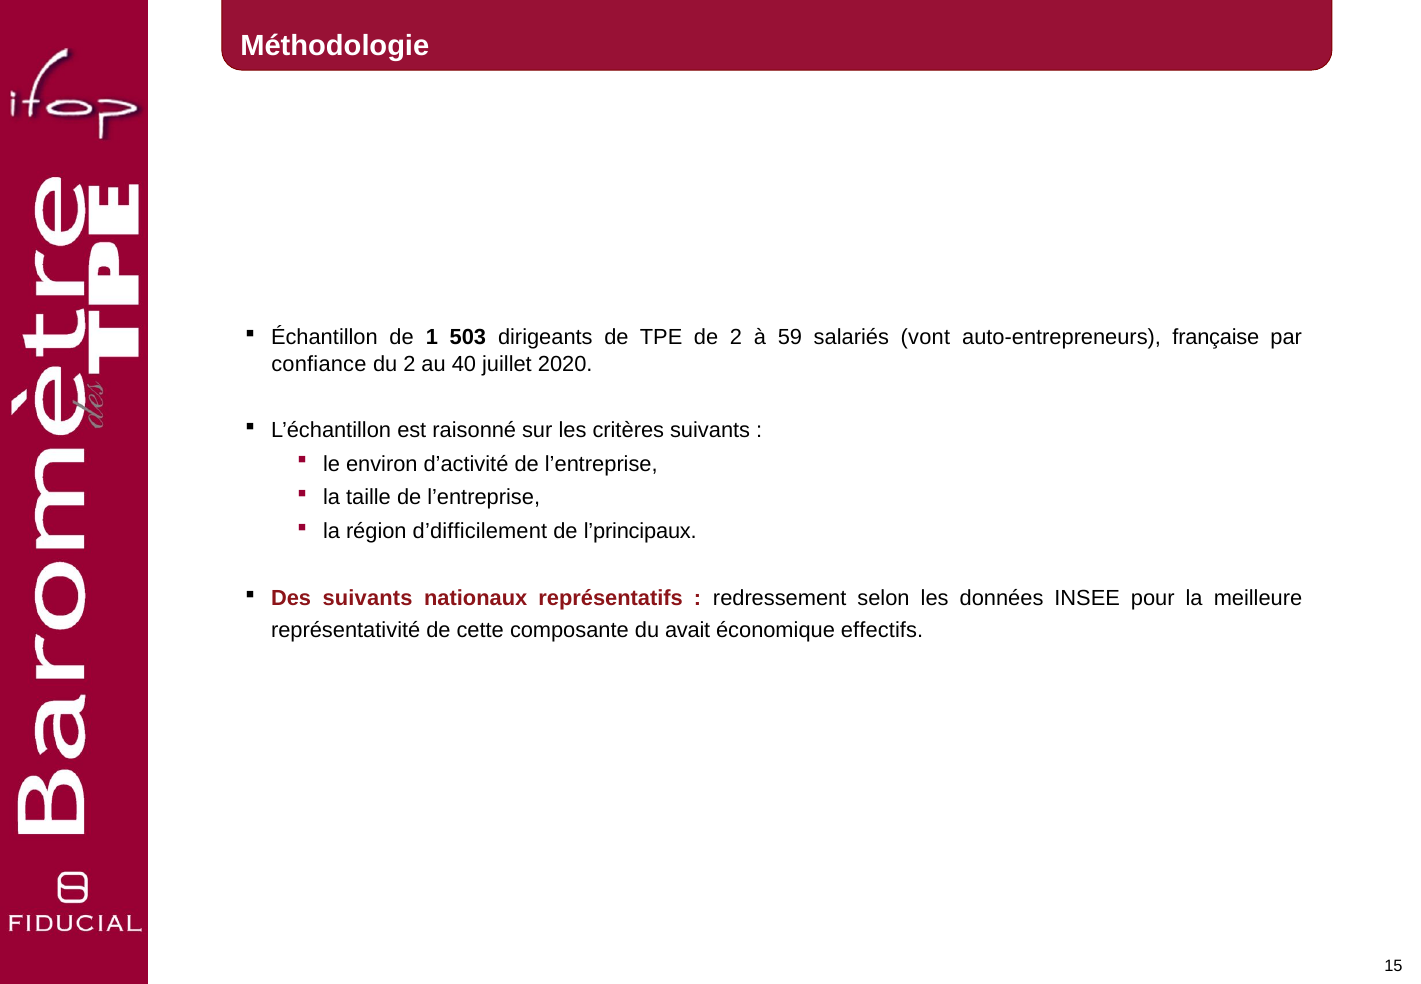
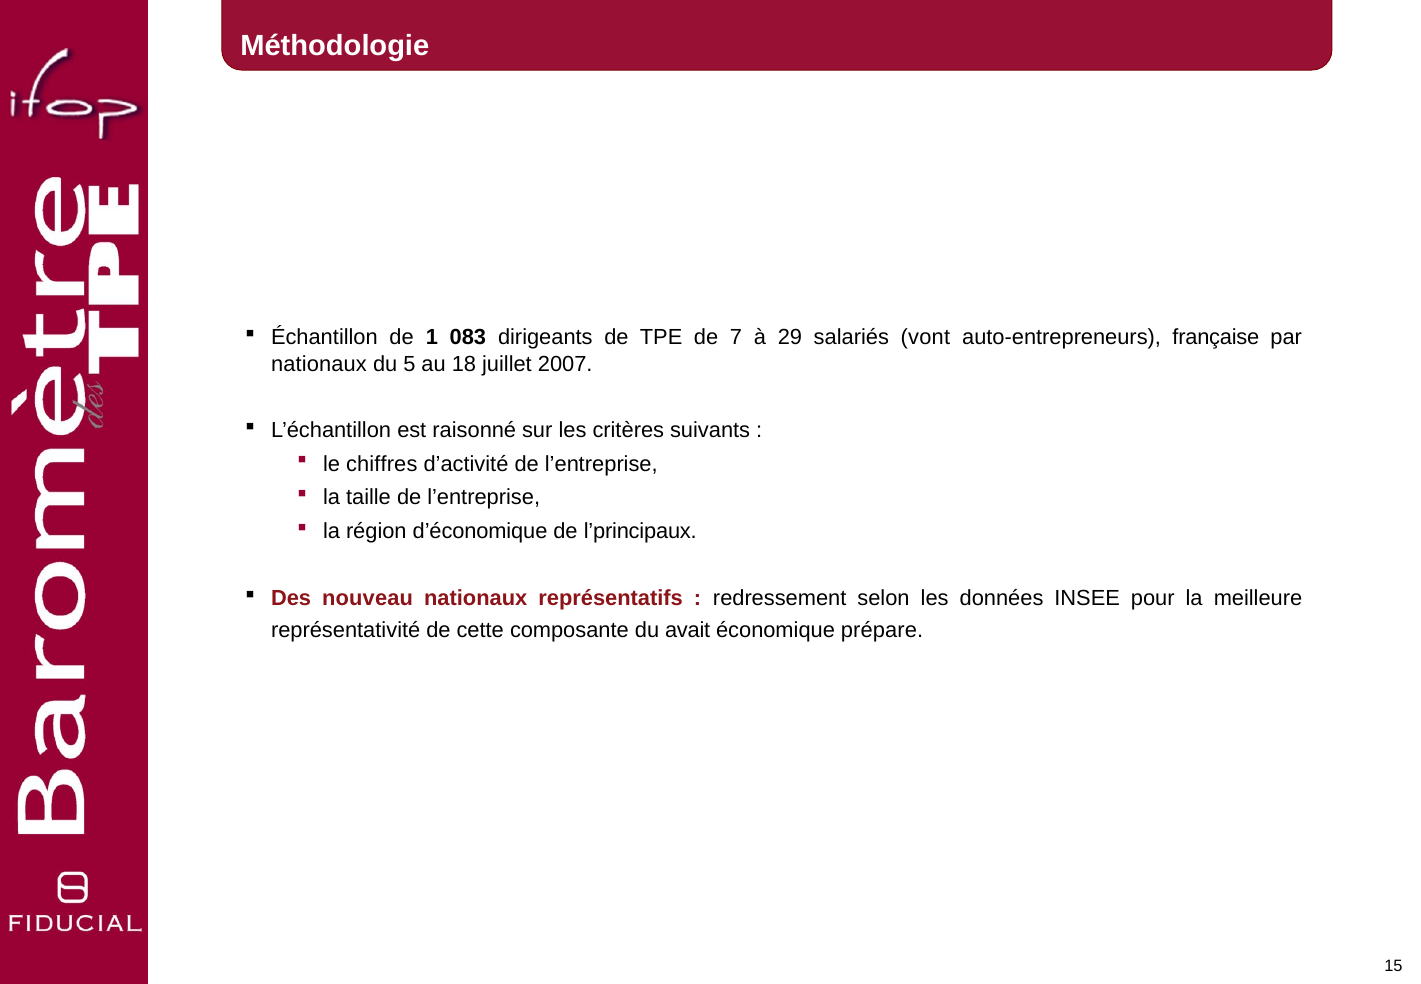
503: 503 -> 083
de 2: 2 -> 7
59: 59 -> 29
confiance at (319, 364): confiance -> nationaux
du 2: 2 -> 5
40: 40 -> 18
2020: 2020 -> 2007
environ: environ -> chiffres
d’difficilement: d’difficilement -> d’économique
Des suivants: suivants -> nouveau
effectifs: effectifs -> prépare
